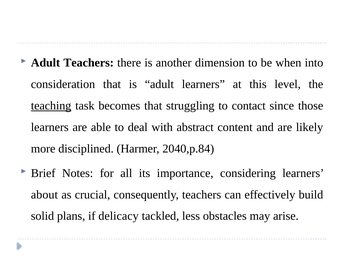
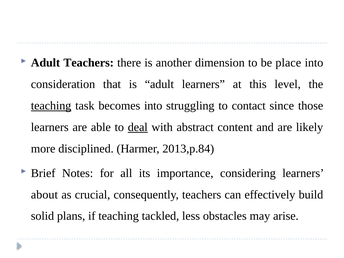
when: when -> place
becomes that: that -> into
deal underline: none -> present
2040,p.84: 2040,p.84 -> 2013,p.84
if delicacy: delicacy -> teaching
